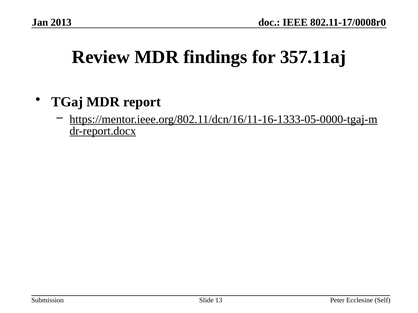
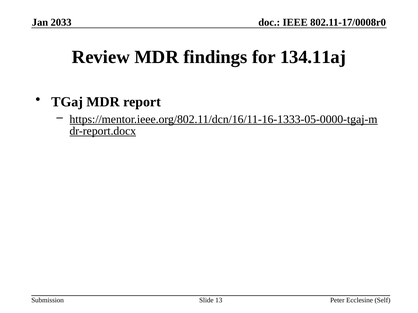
2013: 2013 -> 2033
357.11aj: 357.11aj -> 134.11aj
